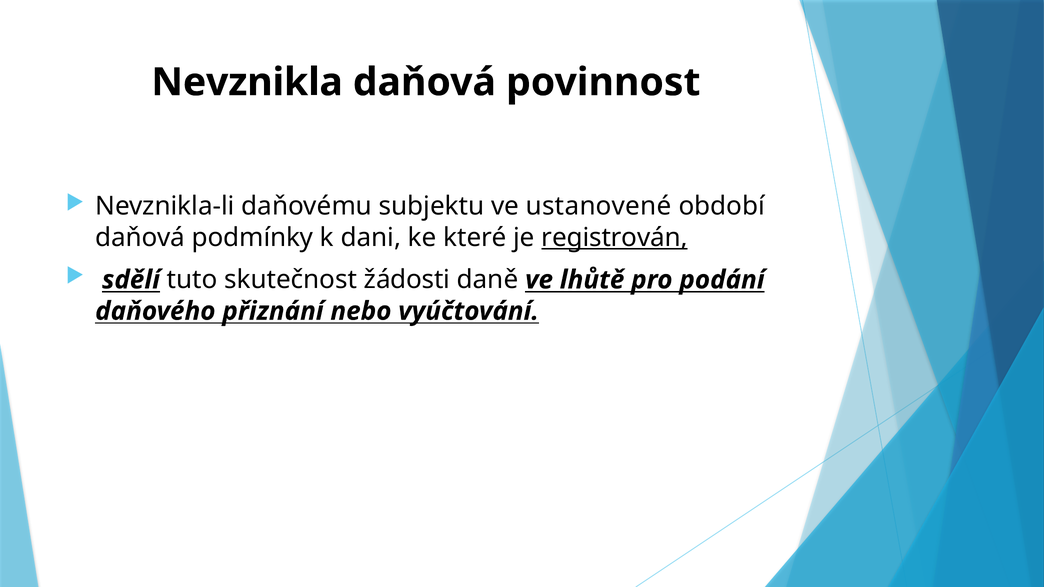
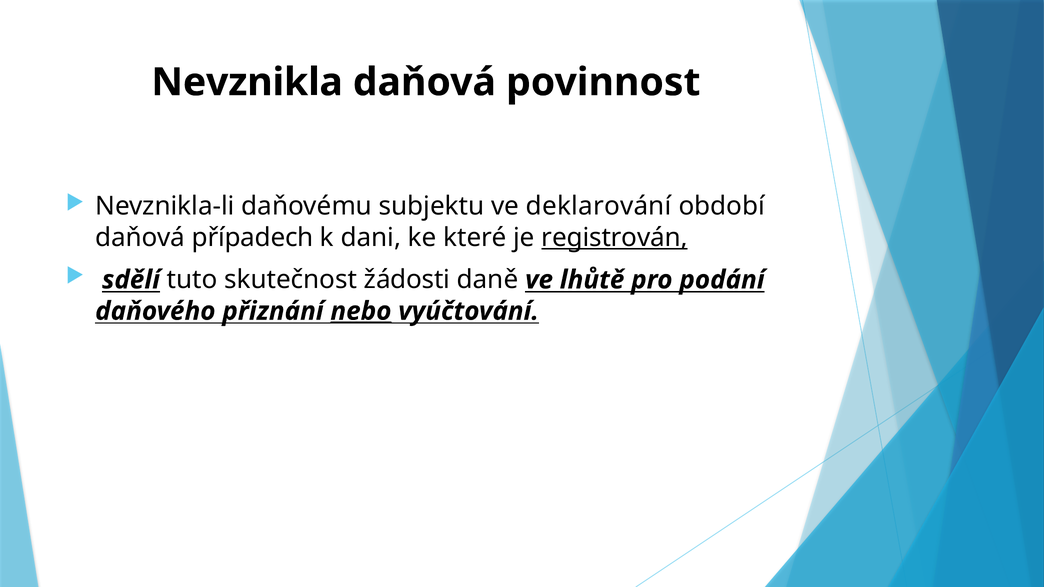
ustanovené: ustanovené -> deklarování
podmínky: podmínky -> případech
nebo underline: none -> present
